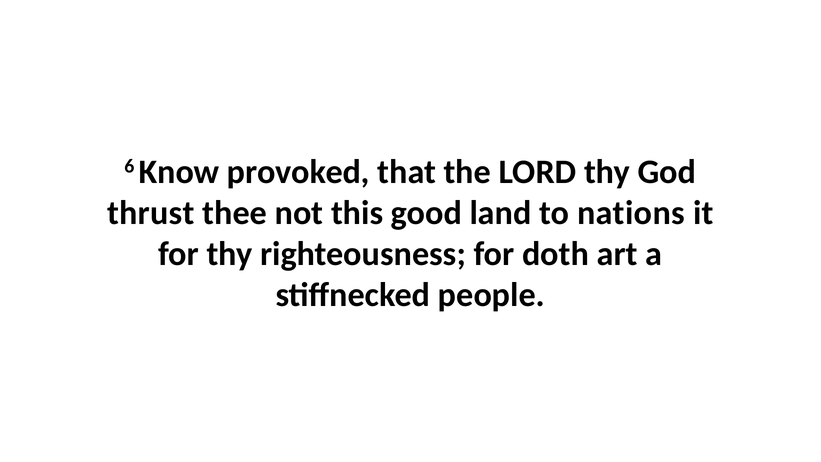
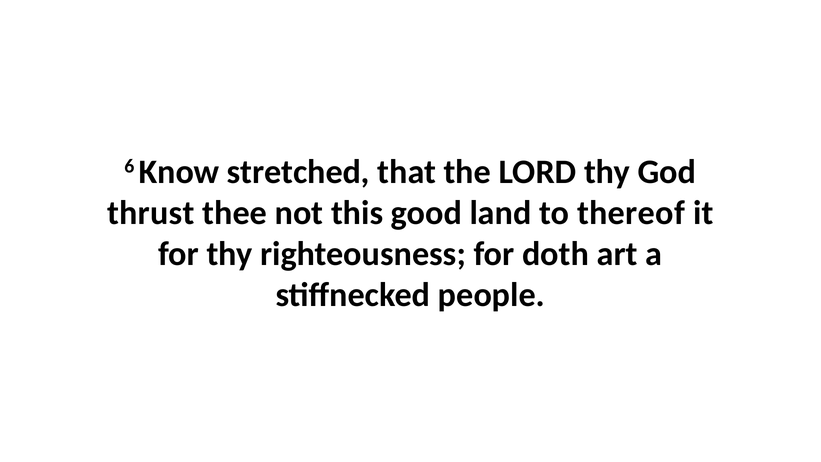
provoked: provoked -> stretched
nations: nations -> thereof
